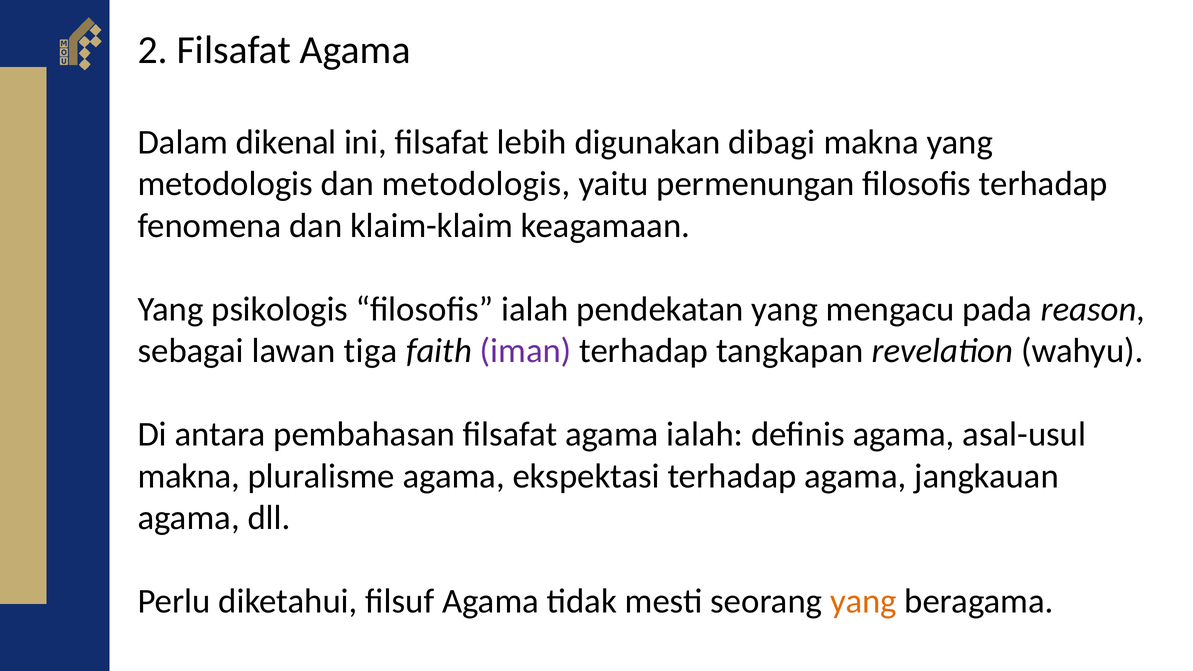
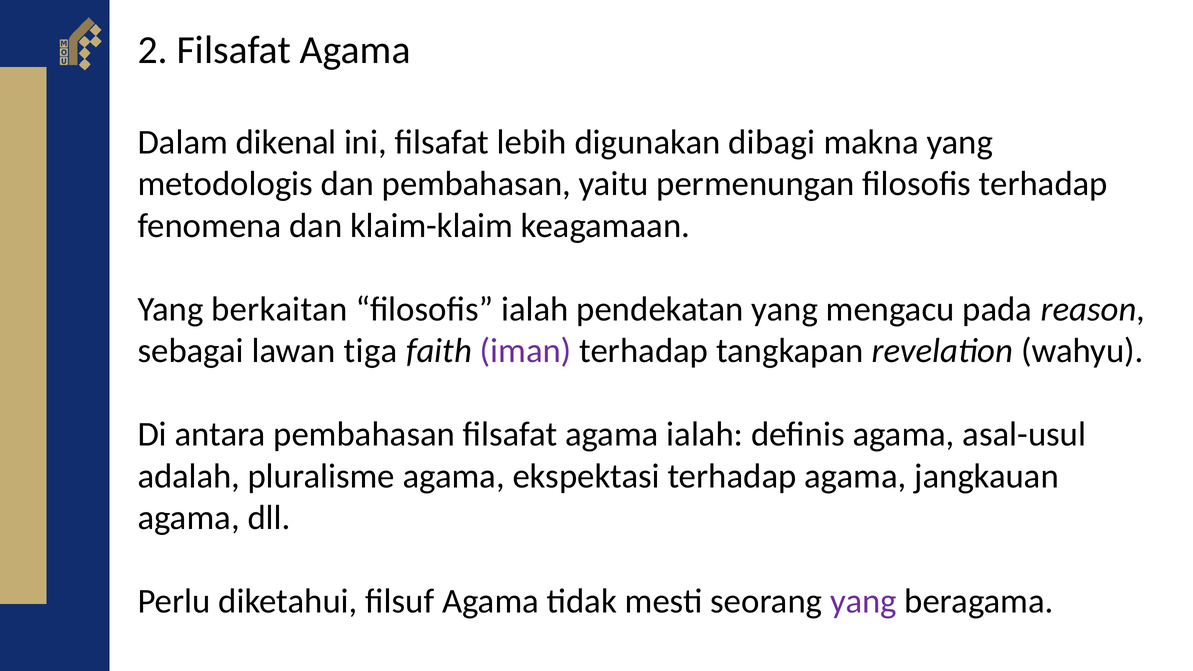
dan metodologis: metodologis -> pembahasan
psikologis: psikologis -> berkaitan
makna at (189, 476): makna -> adalah
yang at (863, 602) colour: orange -> purple
